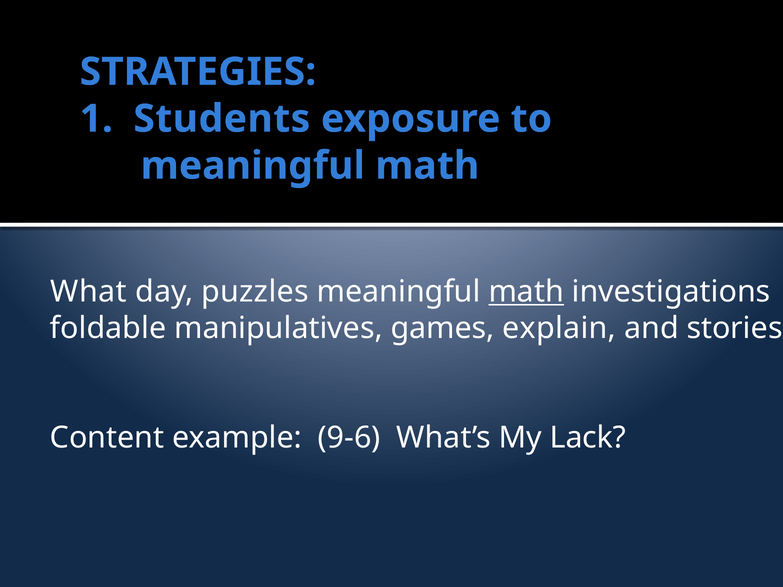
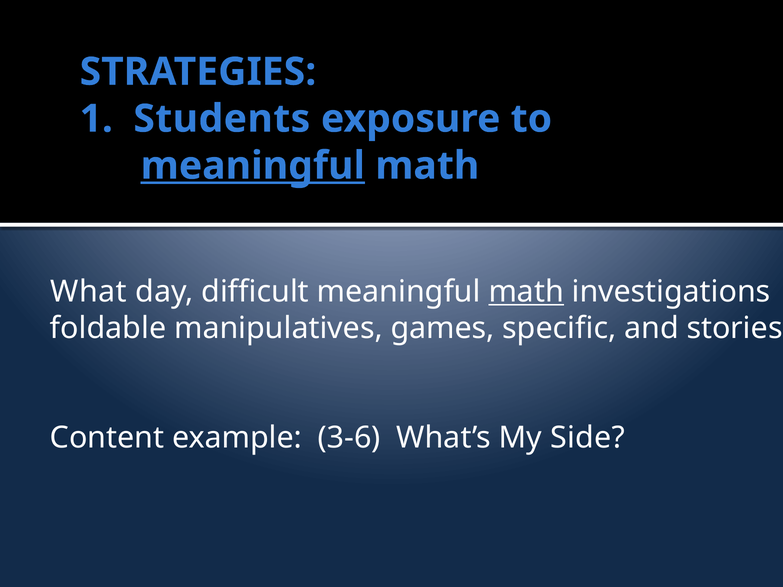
meaningful at (253, 166) underline: none -> present
puzzles: puzzles -> difficult
explain: explain -> specific
9-6: 9-6 -> 3-6
Lack: Lack -> Side
